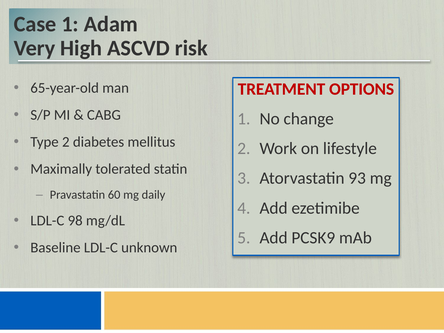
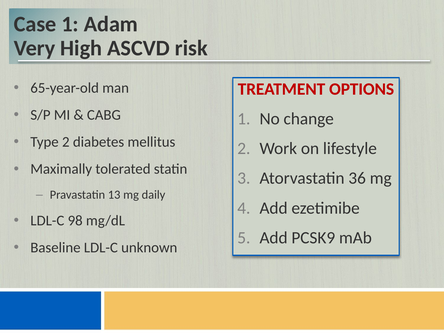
93: 93 -> 36
60: 60 -> 13
